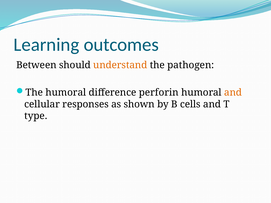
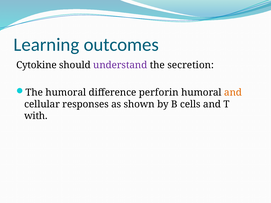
Between: Between -> Cytokine
understand colour: orange -> purple
pathogen: pathogen -> secretion
type: type -> with
